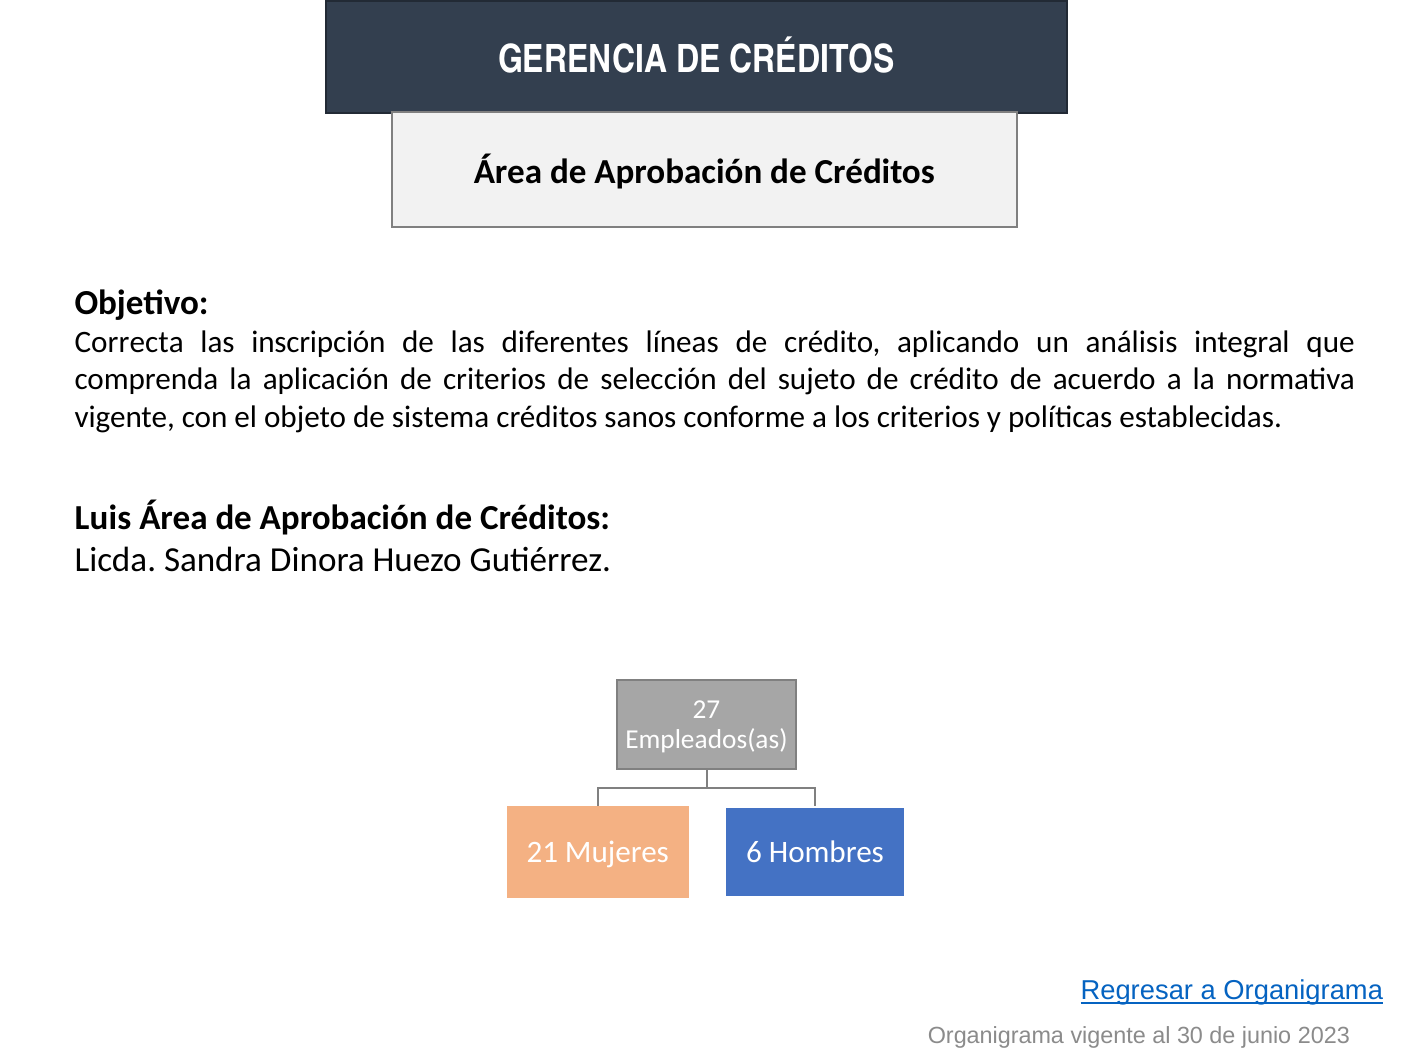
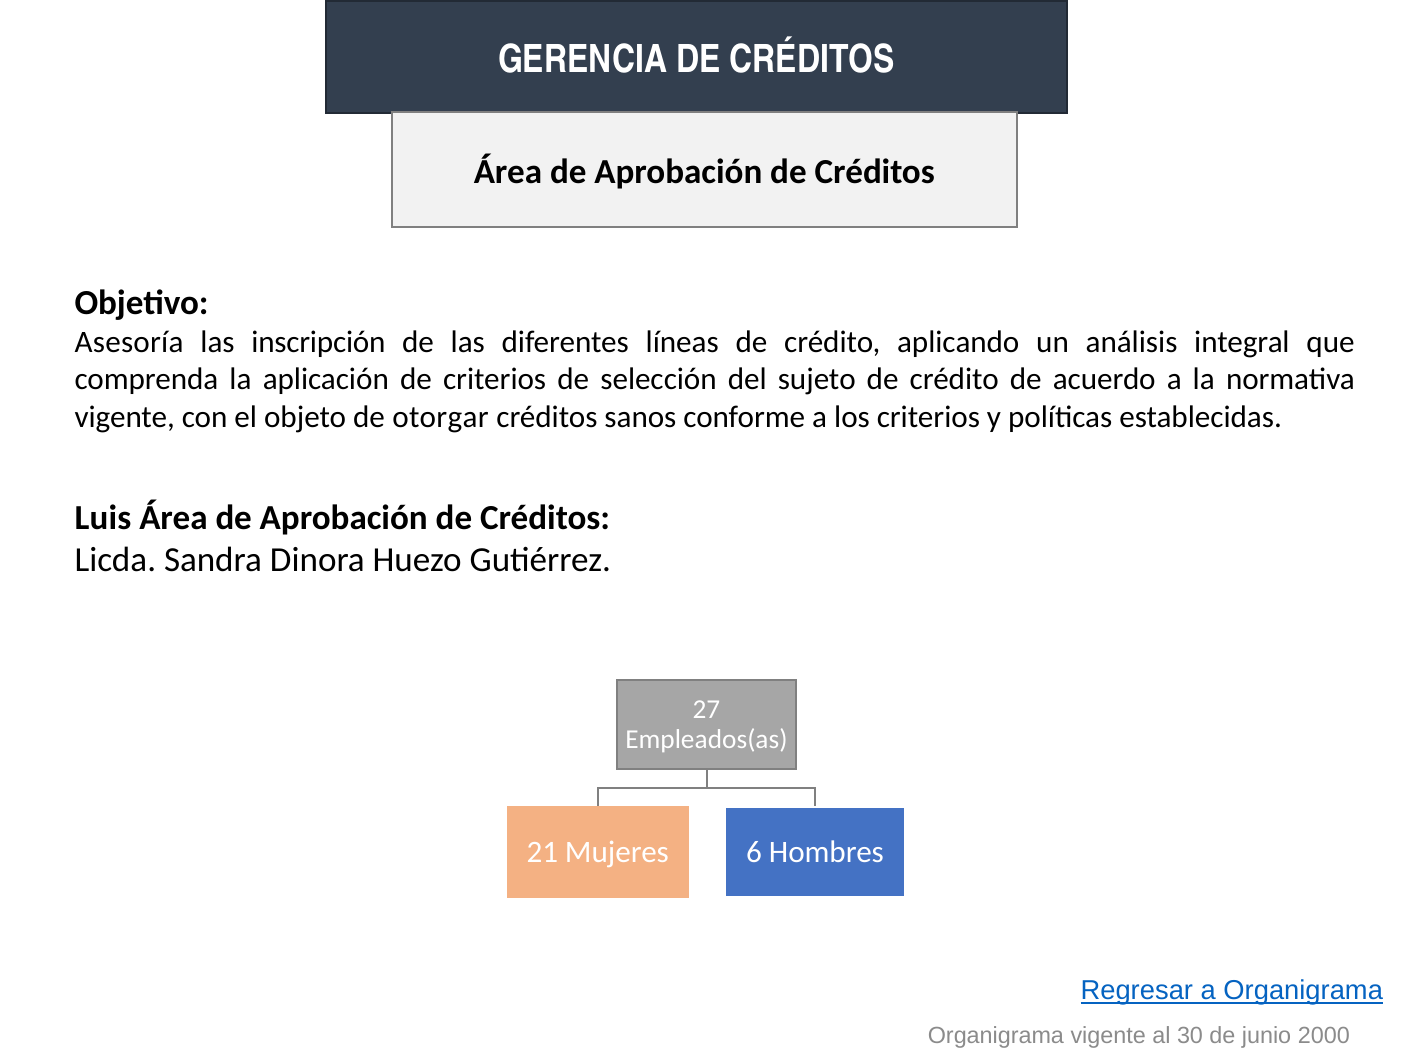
Correcta: Correcta -> Asesoría
sistema: sistema -> otorgar
2023: 2023 -> 2000
